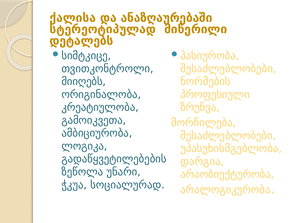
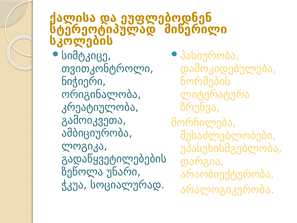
ანაზღაურებაში: ანაზღაურებაში -> ეუფლებოდნენ
დეტალებს: დეტალებს -> სკოლების
შესაძლებლობები at (228, 69): შესაძლებლობები -> დამოკიდებულება
მიიღებს: მიიღებს -> ნიჭიერი
პროფესიული: პროფესიული -> ლიტერატურა
